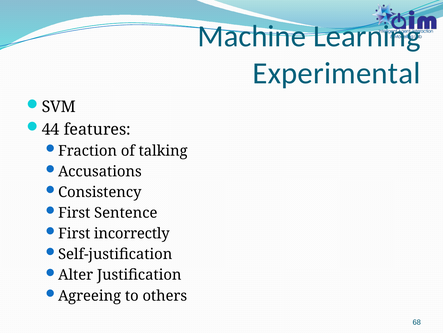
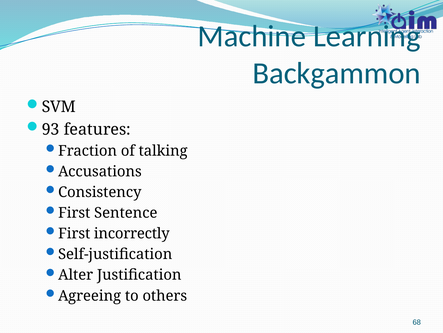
Experimental: Experimental -> Backgammon
44: 44 -> 93
